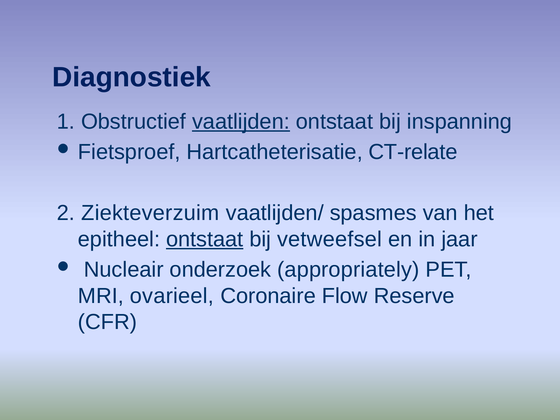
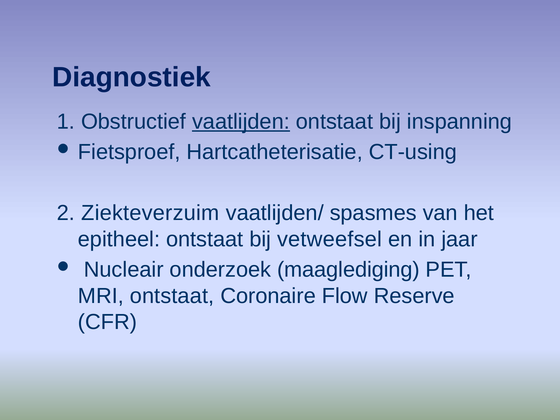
CT-relate: CT-relate -> CT-using
ontstaat at (205, 239) underline: present -> none
appropriately: appropriately -> maaglediging
MRI ovarieel: ovarieel -> ontstaat
